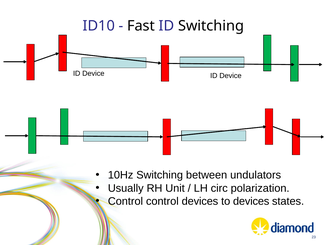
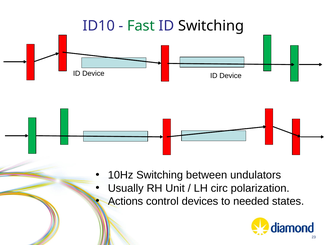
Fast colour: black -> green
Control at (125, 201): Control -> Actions
to devices: devices -> needed
